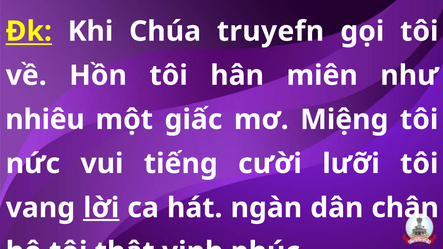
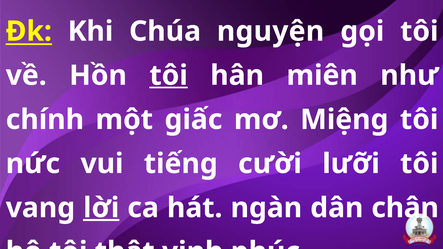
truyefn: truyefn -> nguyện
tôi at (169, 76) underline: none -> present
nhiêu: nhiêu -> chính
